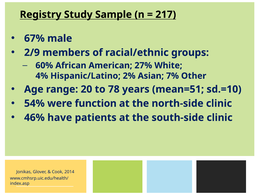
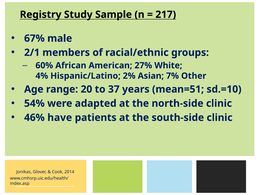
2/9: 2/9 -> 2/1
78: 78 -> 37
function: function -> adapted
